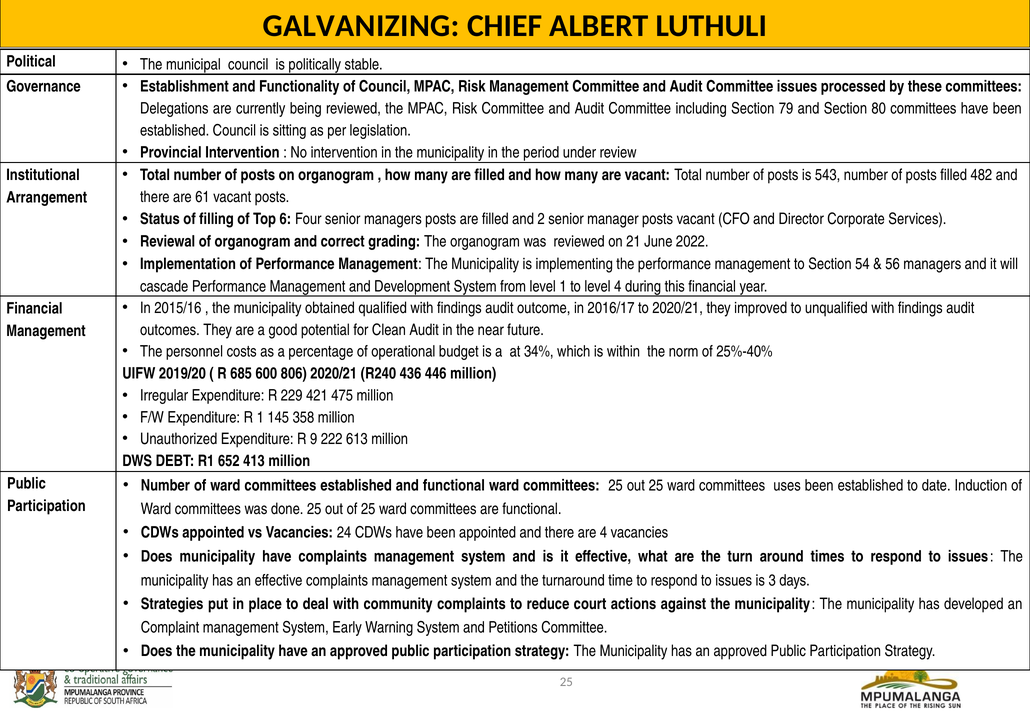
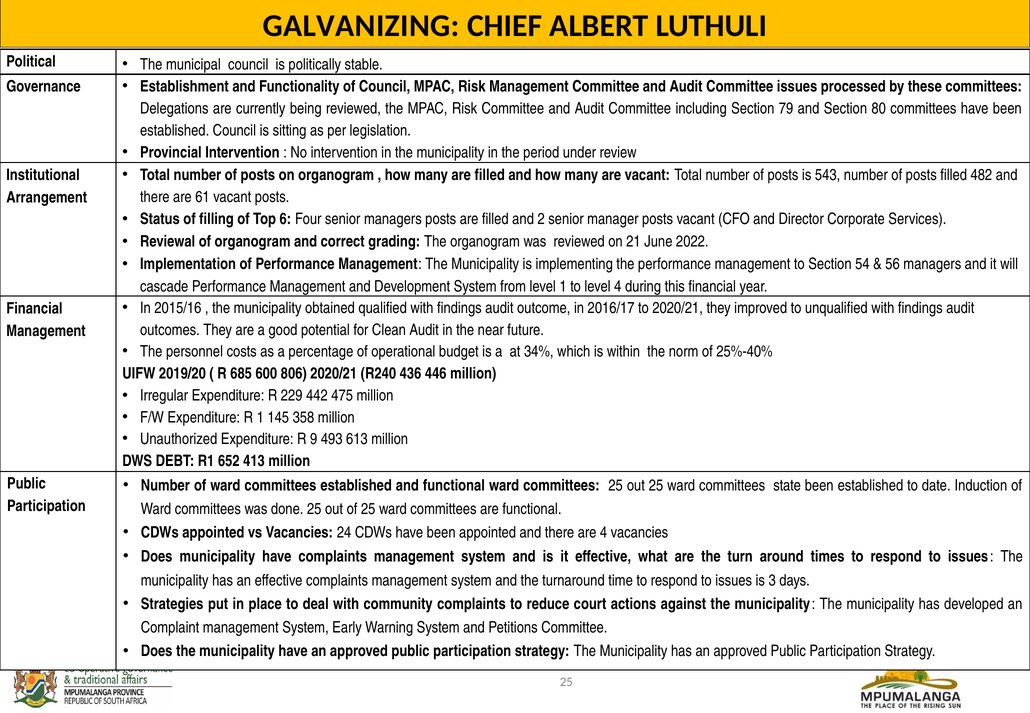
421: 421 -> 442
222: 222 -> 493
uses: uses -> state
